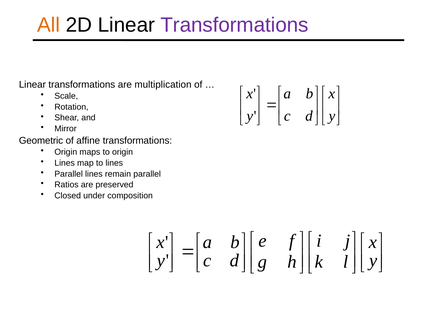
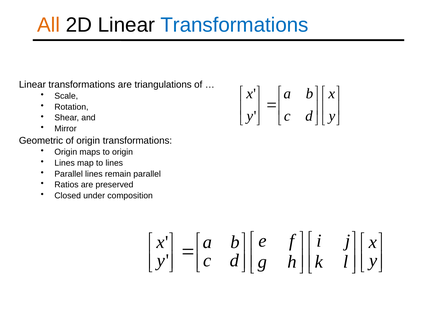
Transformations at (234, 25) colour: purple -> blue
multiplication: multiplication -> triangulations
of affine: affine -> origin
